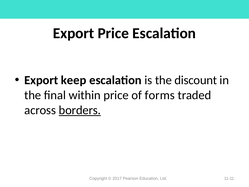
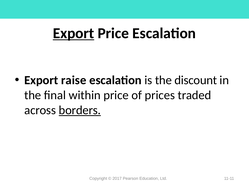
Export at (74, 33) underline: none -> present
keep: keep -> raise
forms: forms -> prices
